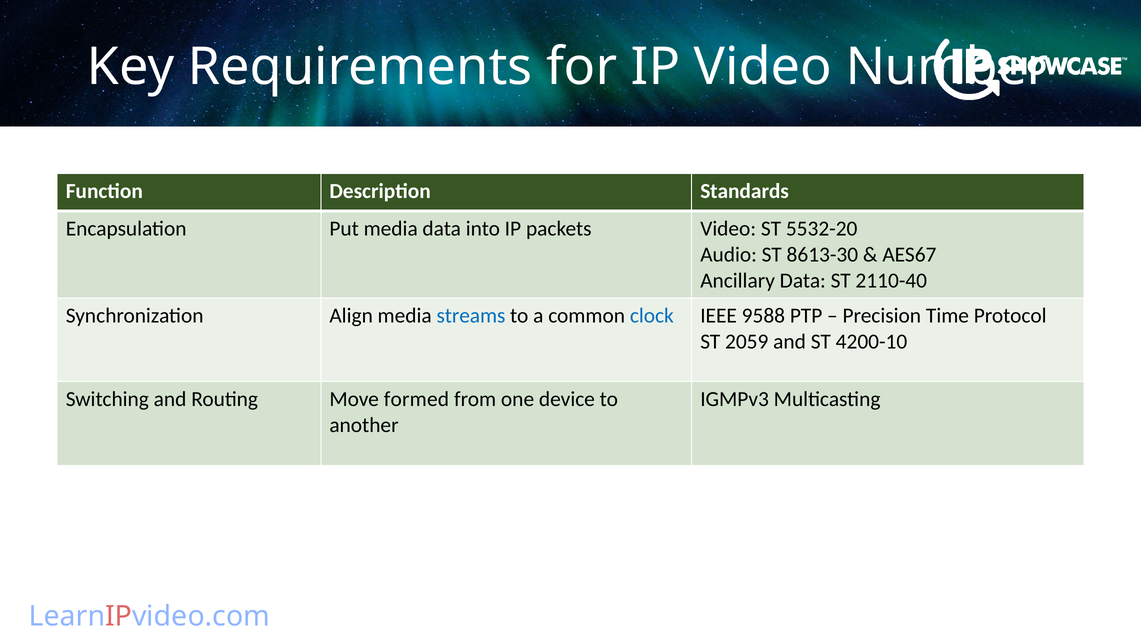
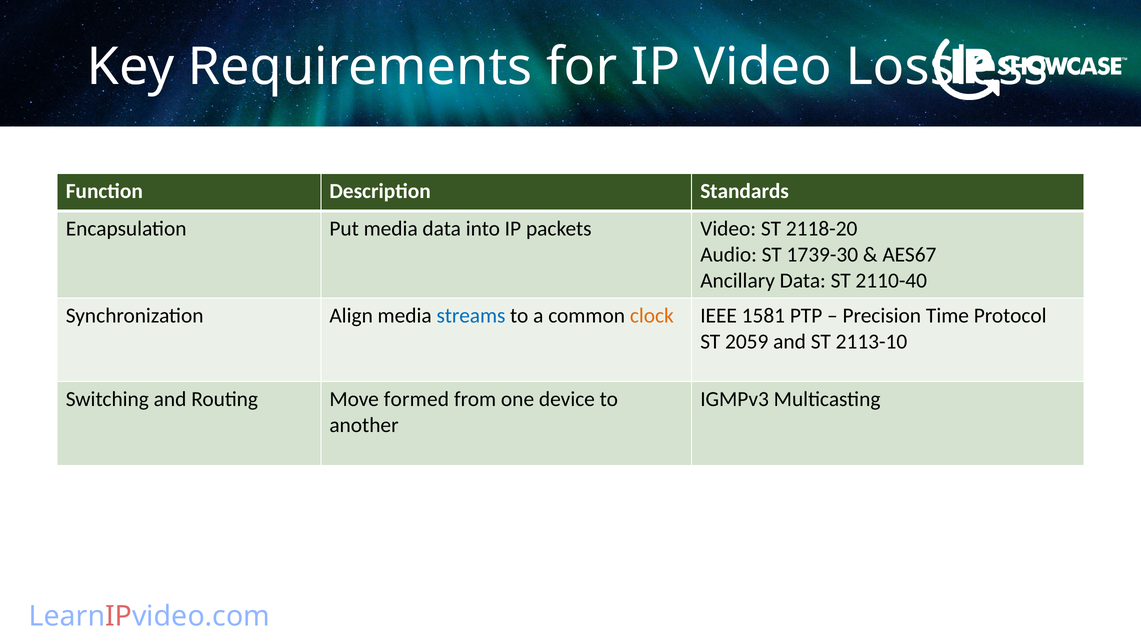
Number: Number -> Lossless
5532-20: 5532-20 -> 2118-20
8613-30: 8613-30 -> 1739-30
clock colour: blue -> orange
9588: 9588 -> 1581
4200-10: 4200-10 -> 2113-10
